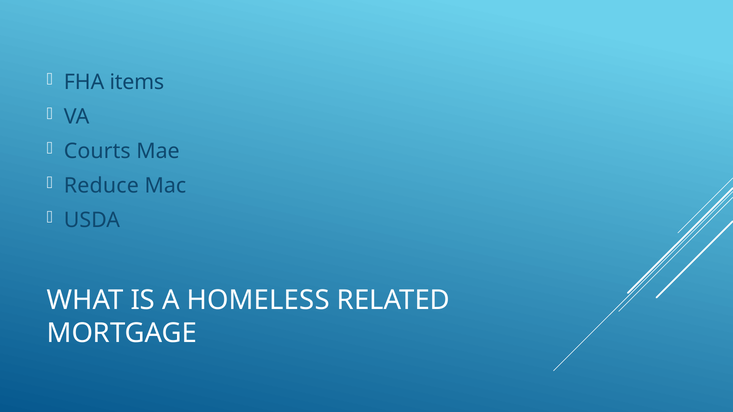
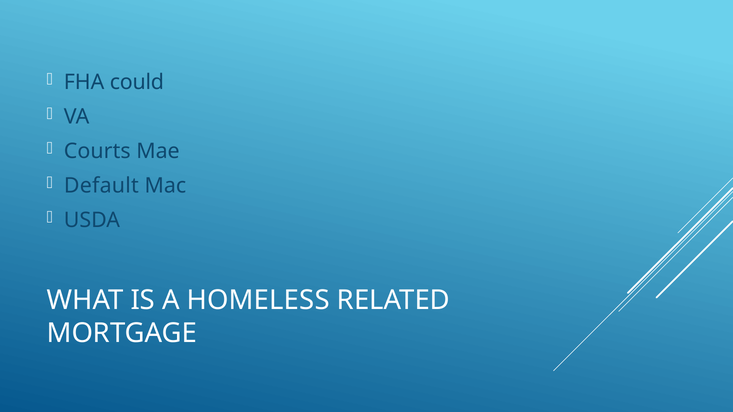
items: items -> could
Reduce: Reduce -> Default
